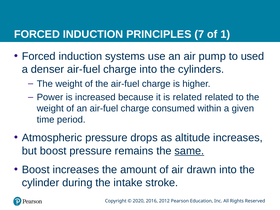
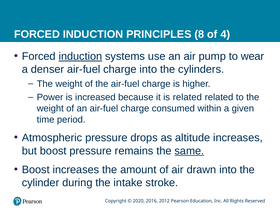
7: 7 -> 8
1: 1 -> 4
induction at (80, 56) underline: none -> present
used: used -> wear
